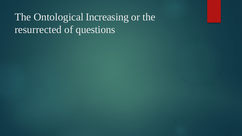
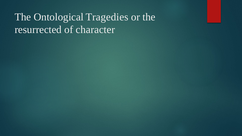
Increasing: Increasing -> Tragedies
questions: questions -> character
